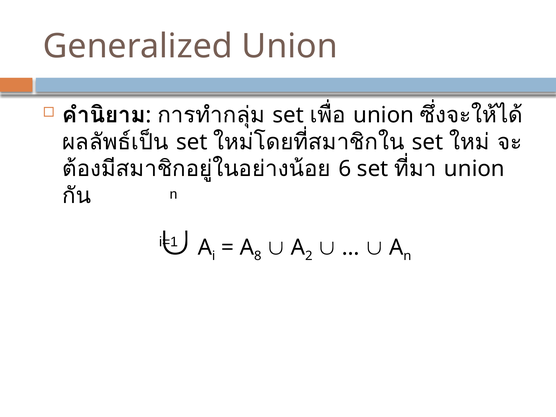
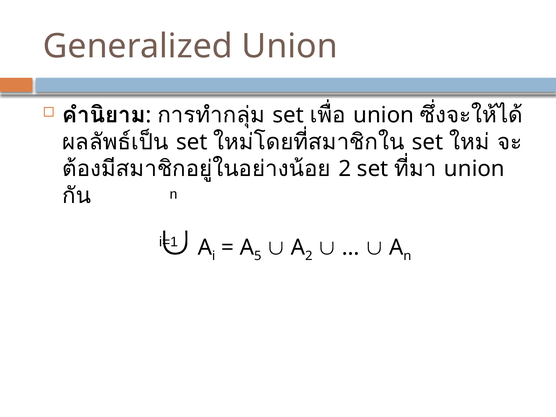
6 at (345, 169): 6 -> 2
8: 8 -> 5
